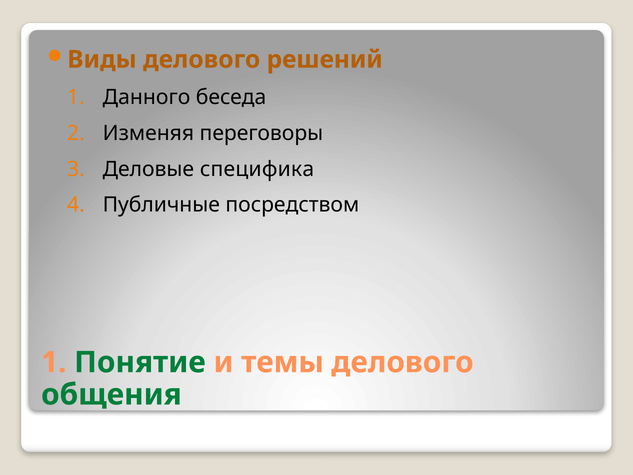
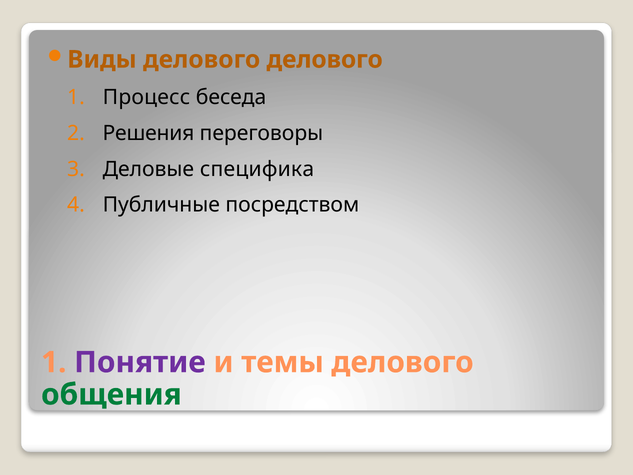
делового решений: решений -> делового
Данного: Данного -> Процесс
Изменяя: Изменяя -> Решения
Понятие colour: green -> purple
